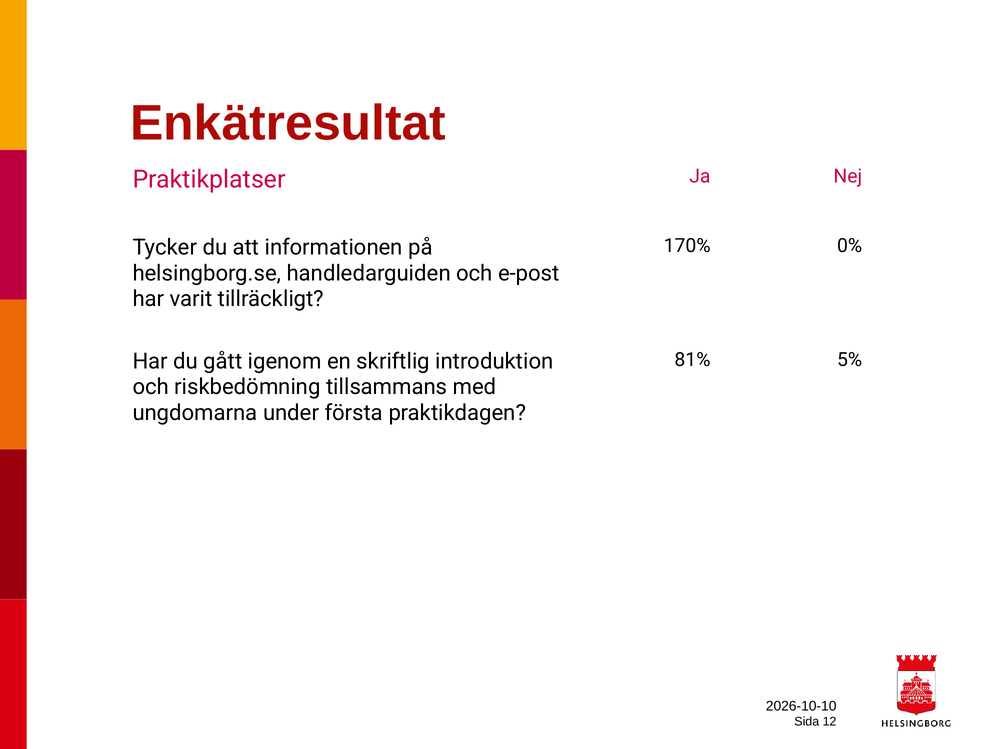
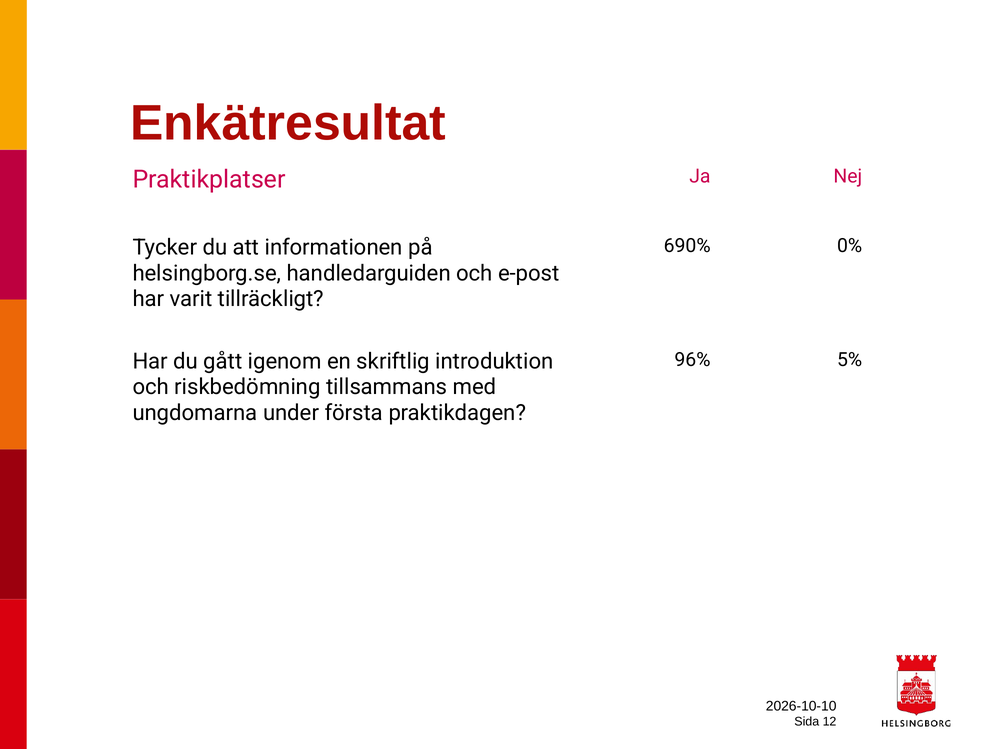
170%: 170% -> 690%
81%: 81% -> 96%
